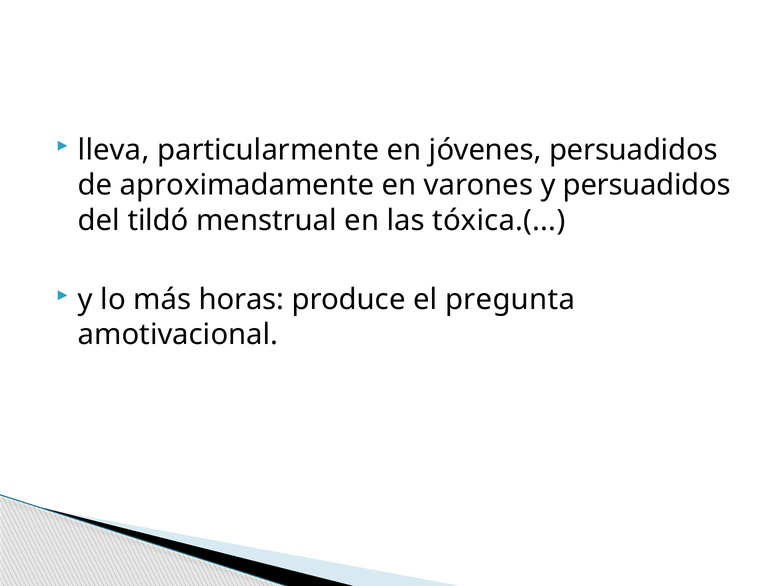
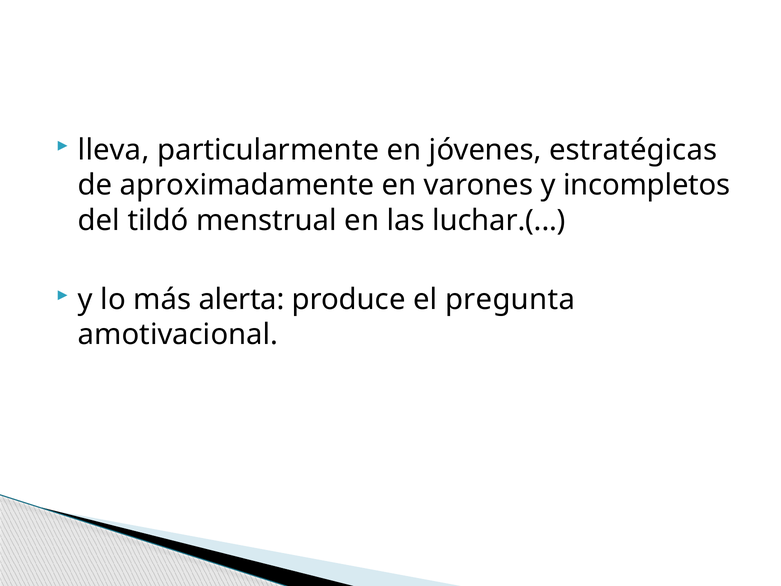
jóvenes persuadidos: persuadidos -> estratégicas
y persuadidos: persuadidos -> incompletos
tóxica.(: tóxica.( -> luchar.(
horas: horas -> alerta
